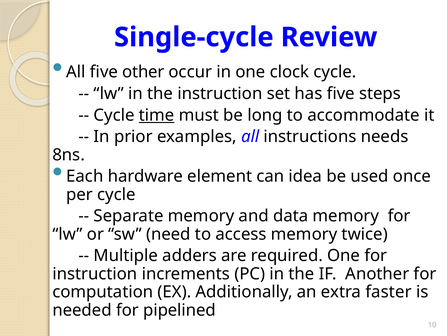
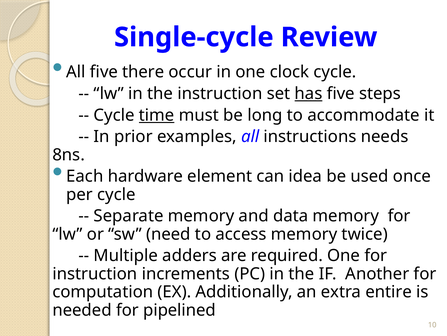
other: other -> there
has underline: none -> present
faster: faster -> entire
